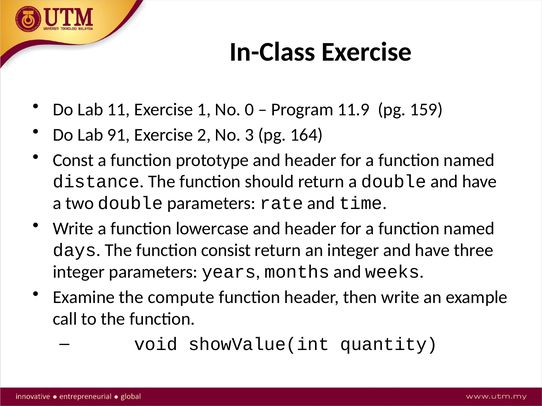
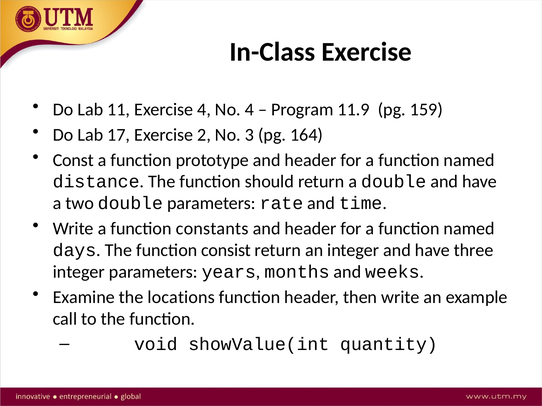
Exercise 1: 1 -> 4
No 0: 0 -> 4
91: 91 -> 17
lowercase: lowercase -> constants
compute: compute -> locations
